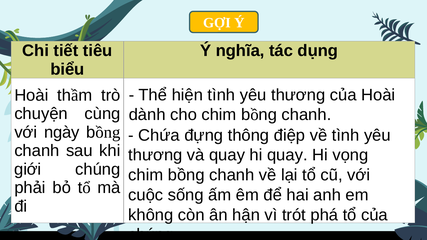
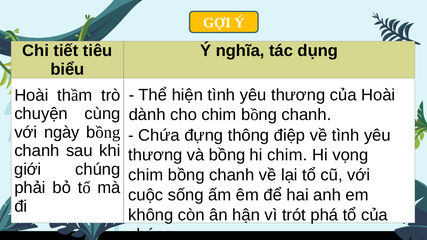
và quay: quay -> bồng
hi quay: quay -> chim
